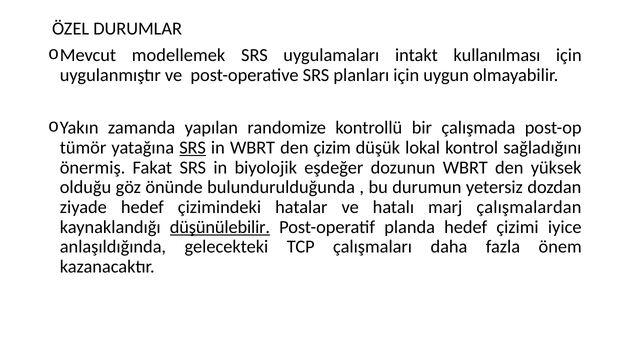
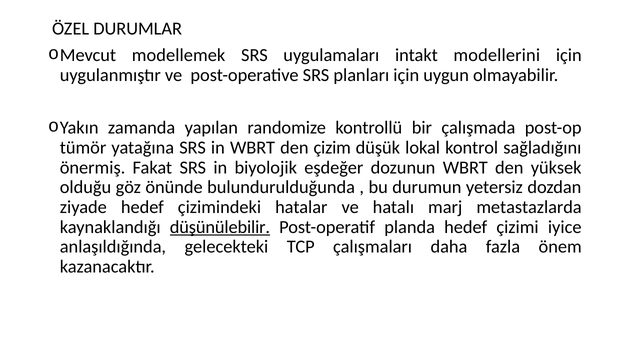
kullanılması: kullanılması -> modellerini
SRS at (193, 148) underline: present -> none
çalışmalardan: çalışmalardan -> metastazlarda
